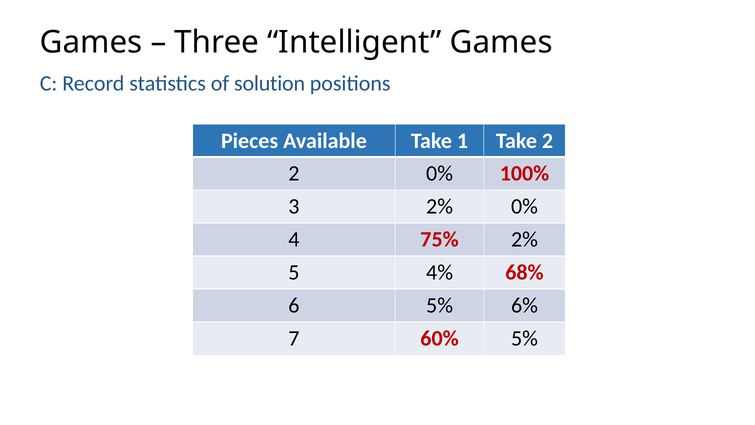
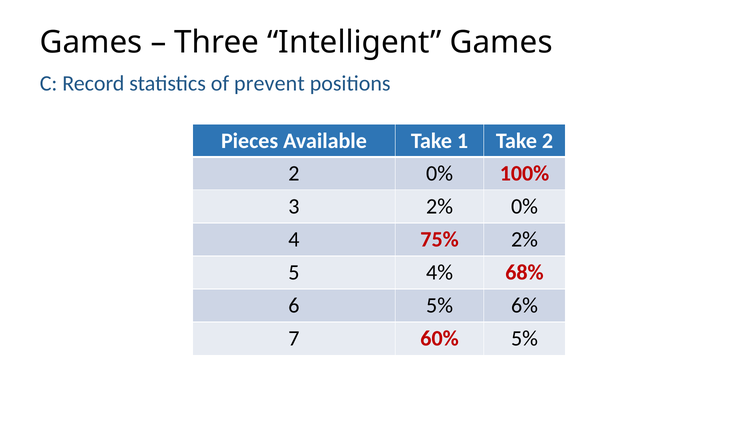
solution: solution -> prevent
